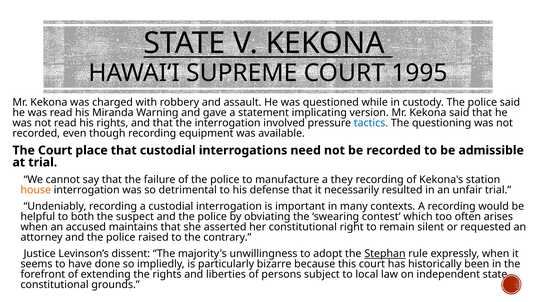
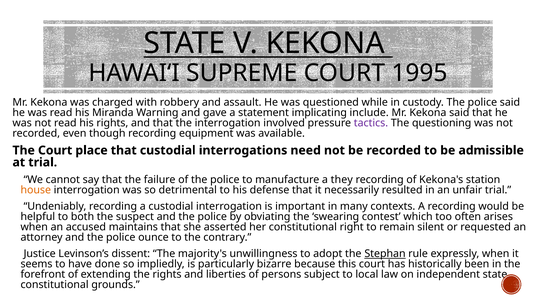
version: version -> include
tactics colour: blue -> purple
raised: raised -> ounce
